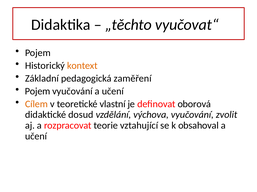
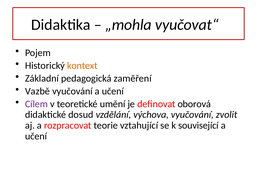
„těchto: „těchto -> „mohla
Pojem at (38, 92): Pojem -> Vazbě
Cílem colour: orange -> purple
vlastní: vlastní -> umění
obsahoval: obsahoval -> související
